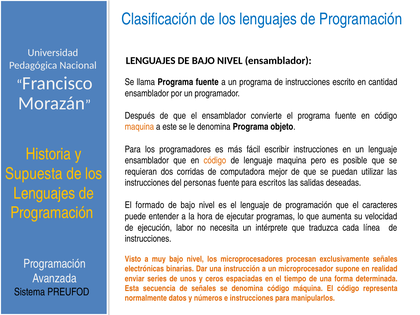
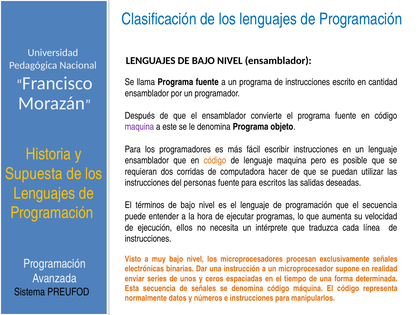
maquina at (139, 127) colour: orange -> purple
mejor: mejor -> hacer
formado: formado -> términos
el caracteres: caracteres -> secuencia
labor: labor -> ellos
